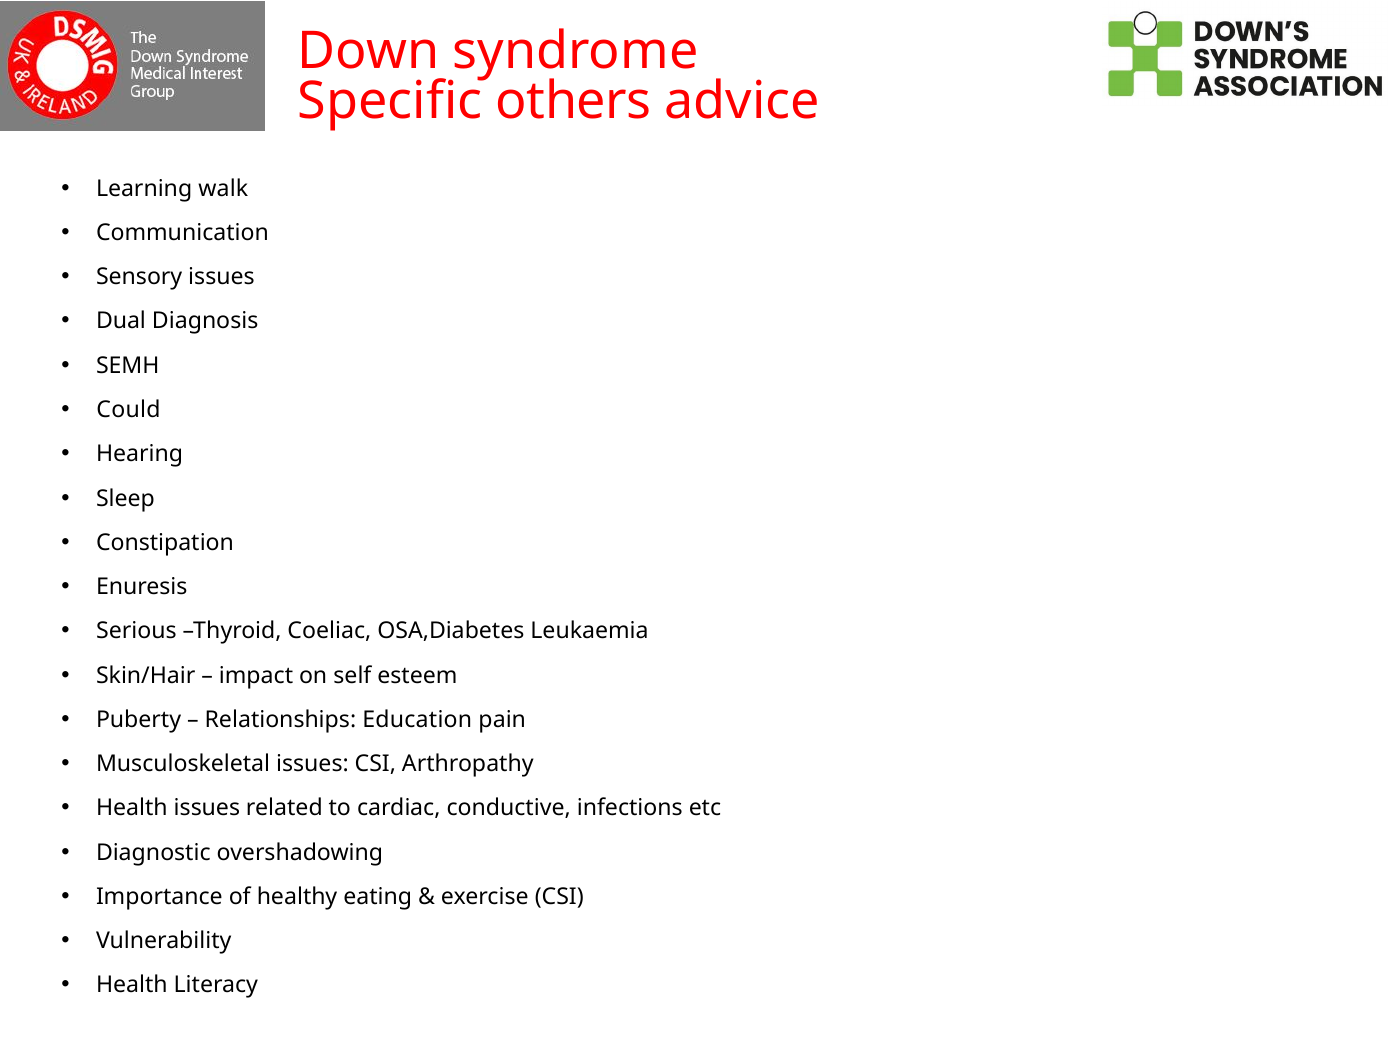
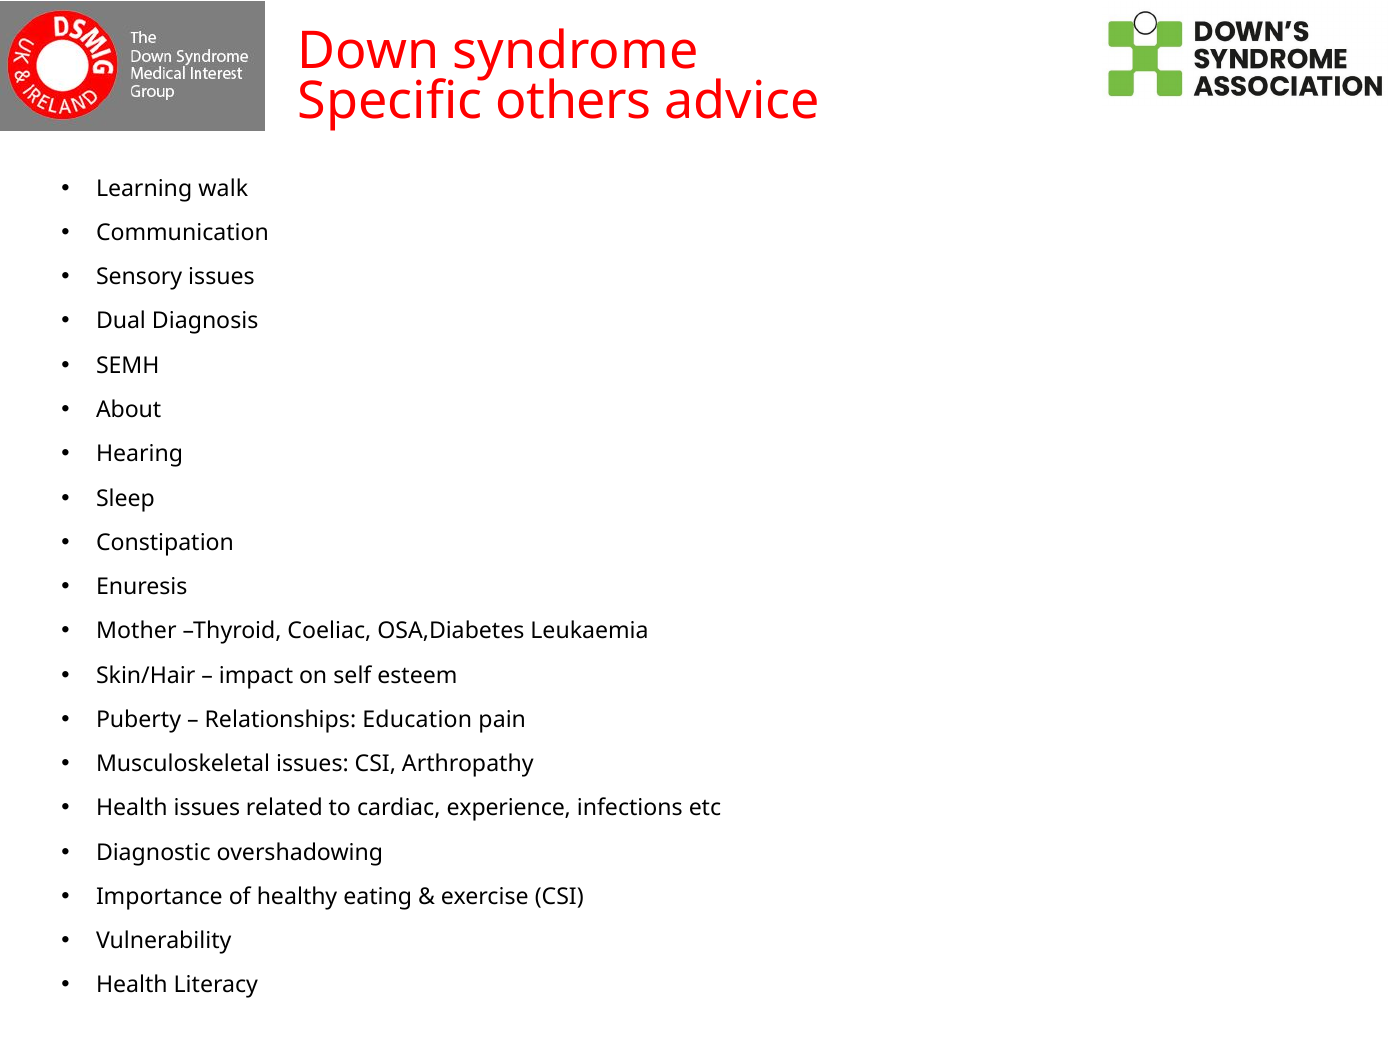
Could: Could -> About
Serious: Serious -> Mother
conductive: conductive -> experience
